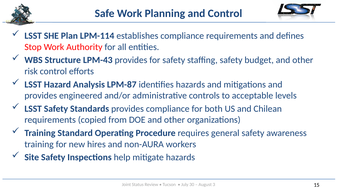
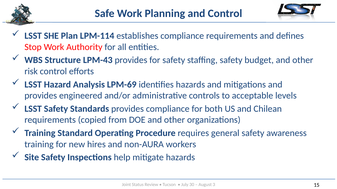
LPM-87: LPM-87 -> LPM-69
